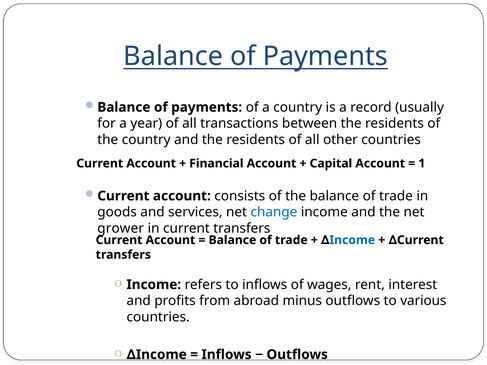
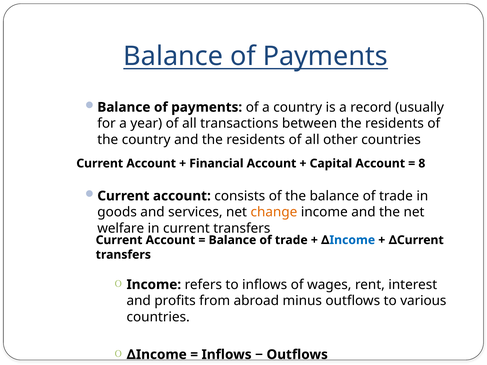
1: 1 -> 8
change colour: blue -> orange
grower: grower -> welfare
